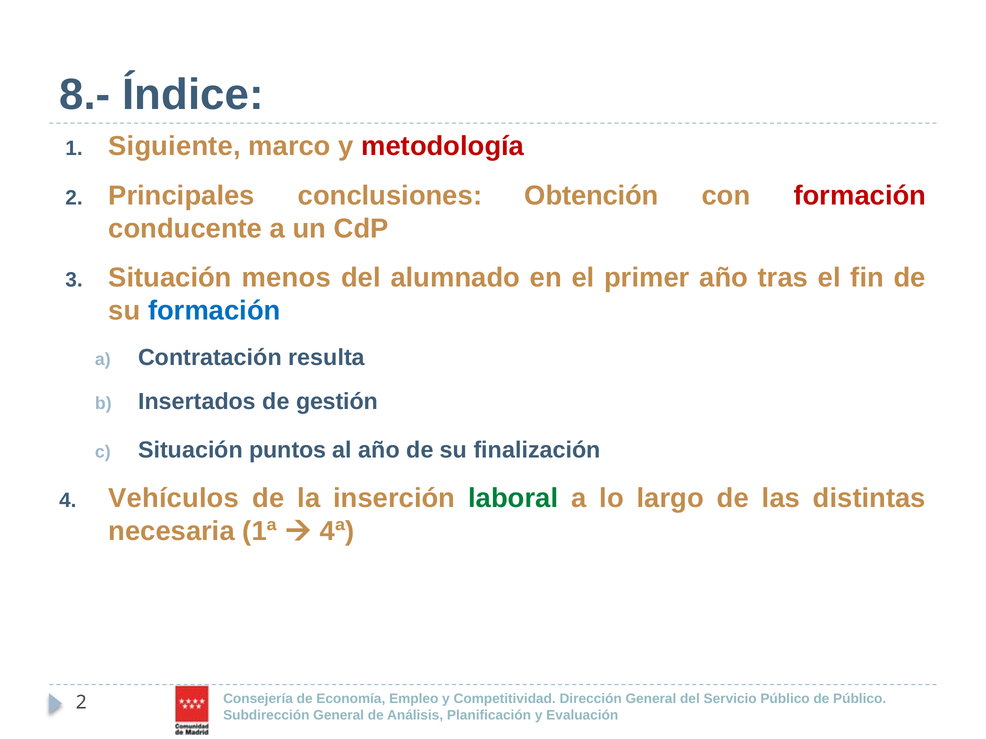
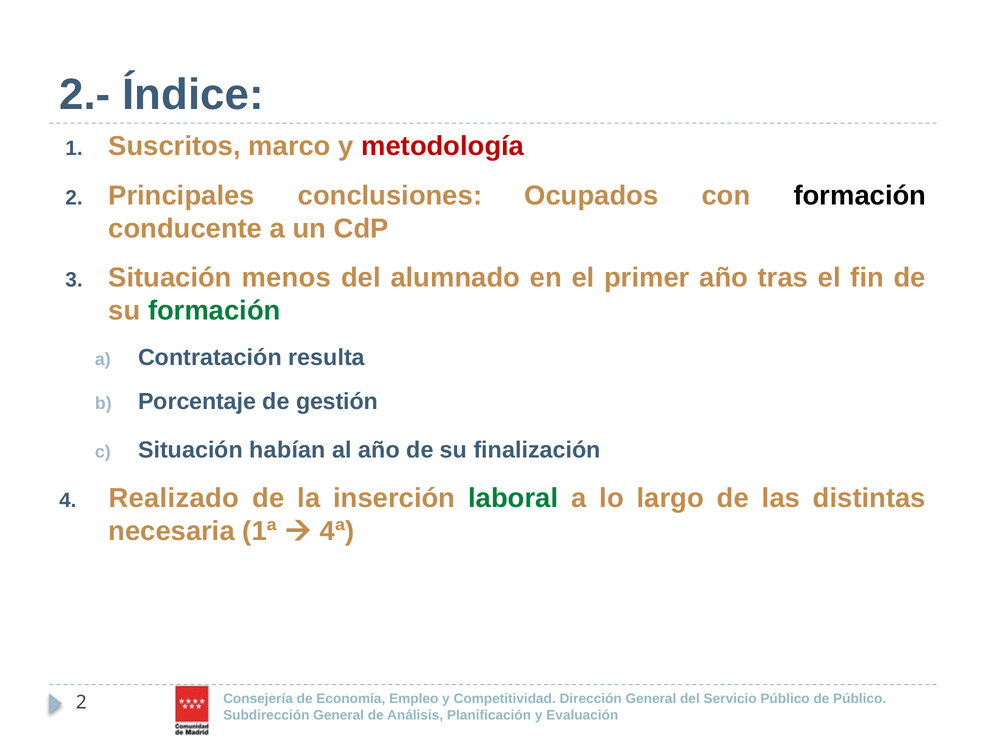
8.-: 8.- -> 2.-
Siguiente: Siguiente -> Suscritos
Obtención: Obtención -> Ocupados
formación at (860, 196) colour: red -> black
formación at (214, 311) colour: blue -> green
Insertados: Insertados -> Porcentaje
puntos: puntos -> habían
Vehículos: Vehículos -> Realizado
